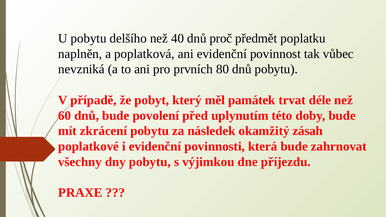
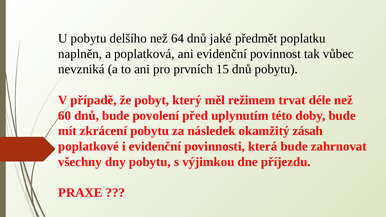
40: 40 -> 64
proč: proč -> jaké
80: 80 -> 15
památek: památek -> režimem
